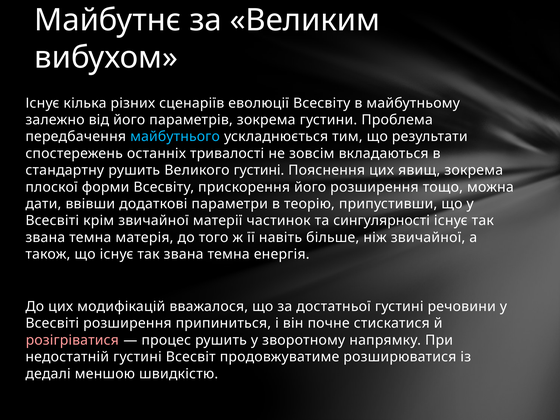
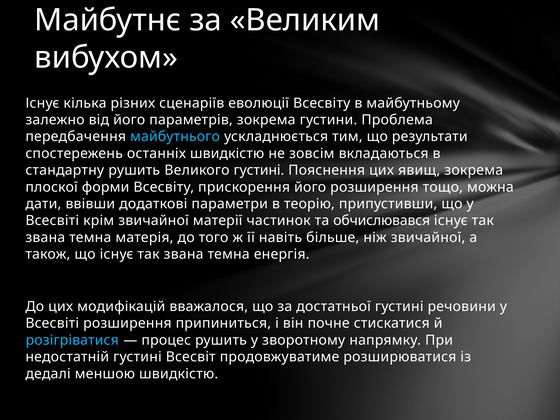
останніх тривалості: тривалості -> швидкістю
сингулярності: сингулярності -> обчислювався
розігріватися colour: pink -> light blue
